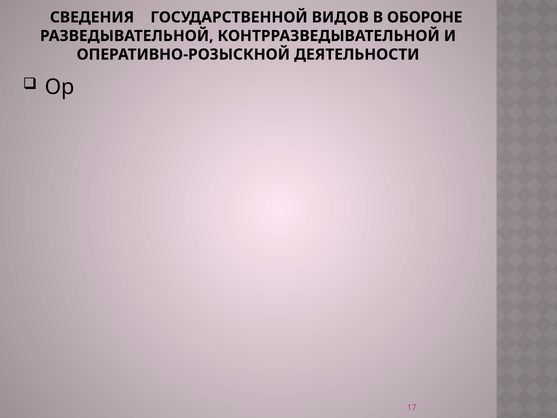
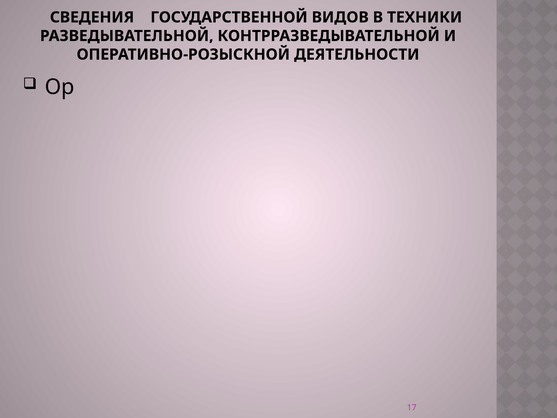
ОБОРОНЕ: ОБОРОНЕ -> ТЕХНИКИ
